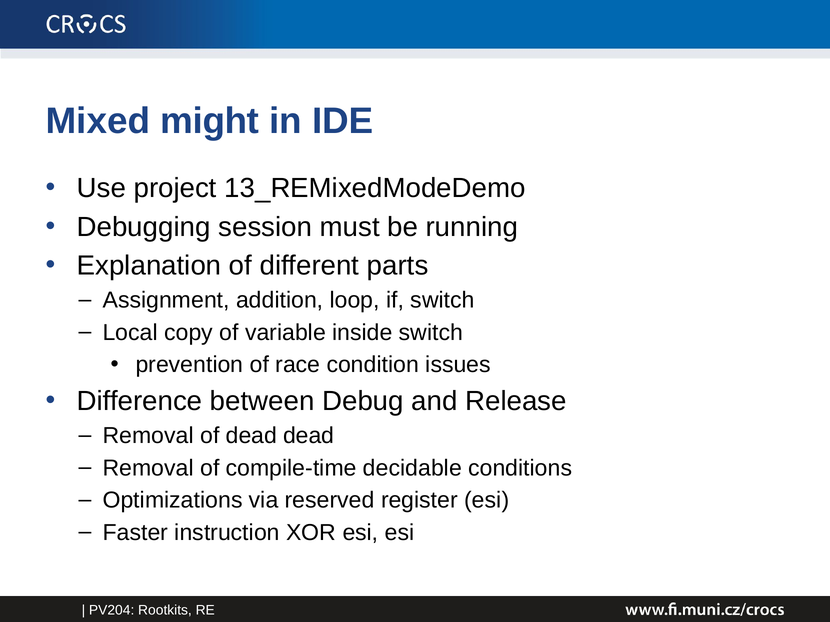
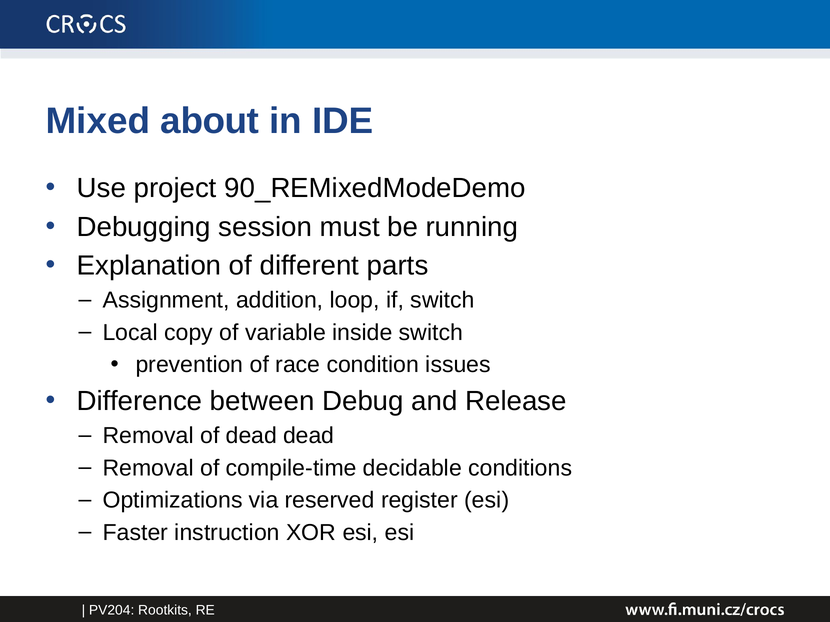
might: might -> about
13_REMixedModeDemo: 13_REMixedModeDemo -> 90_REMixedModeDemo
